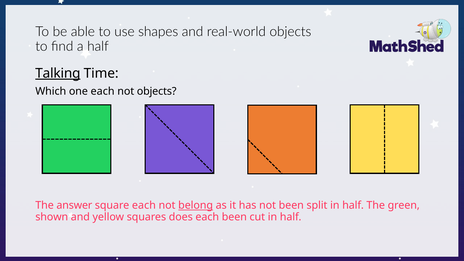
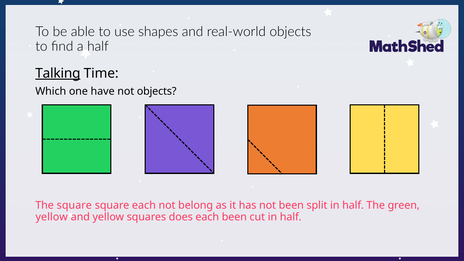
one each: each -> have
The answer: answer -> square
belong underline: present -> none
shown at (52, 217): shown -> yellow
